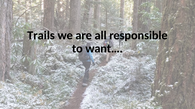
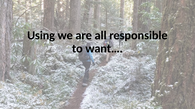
Trails: Trails -> Using
